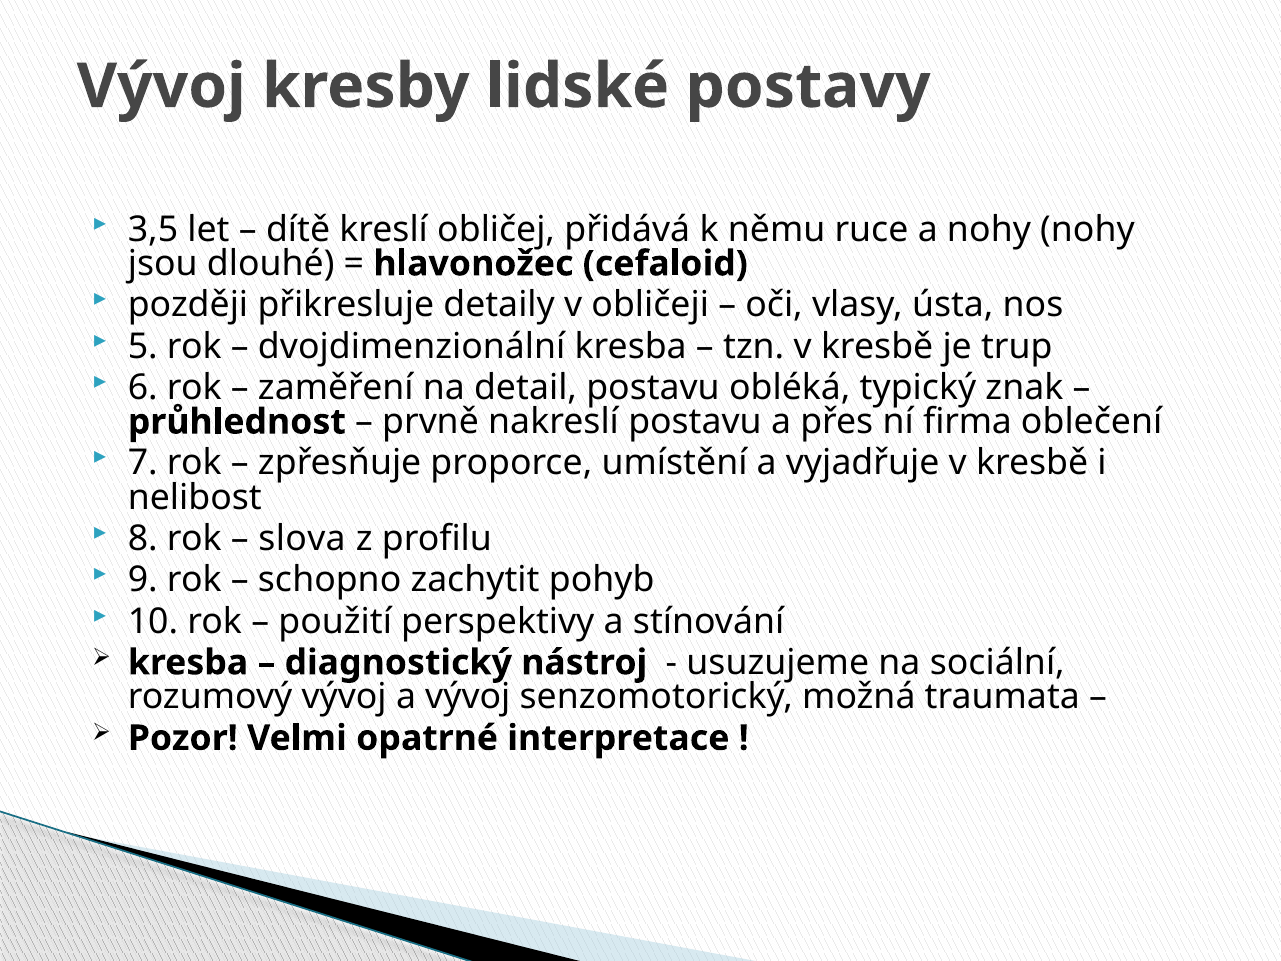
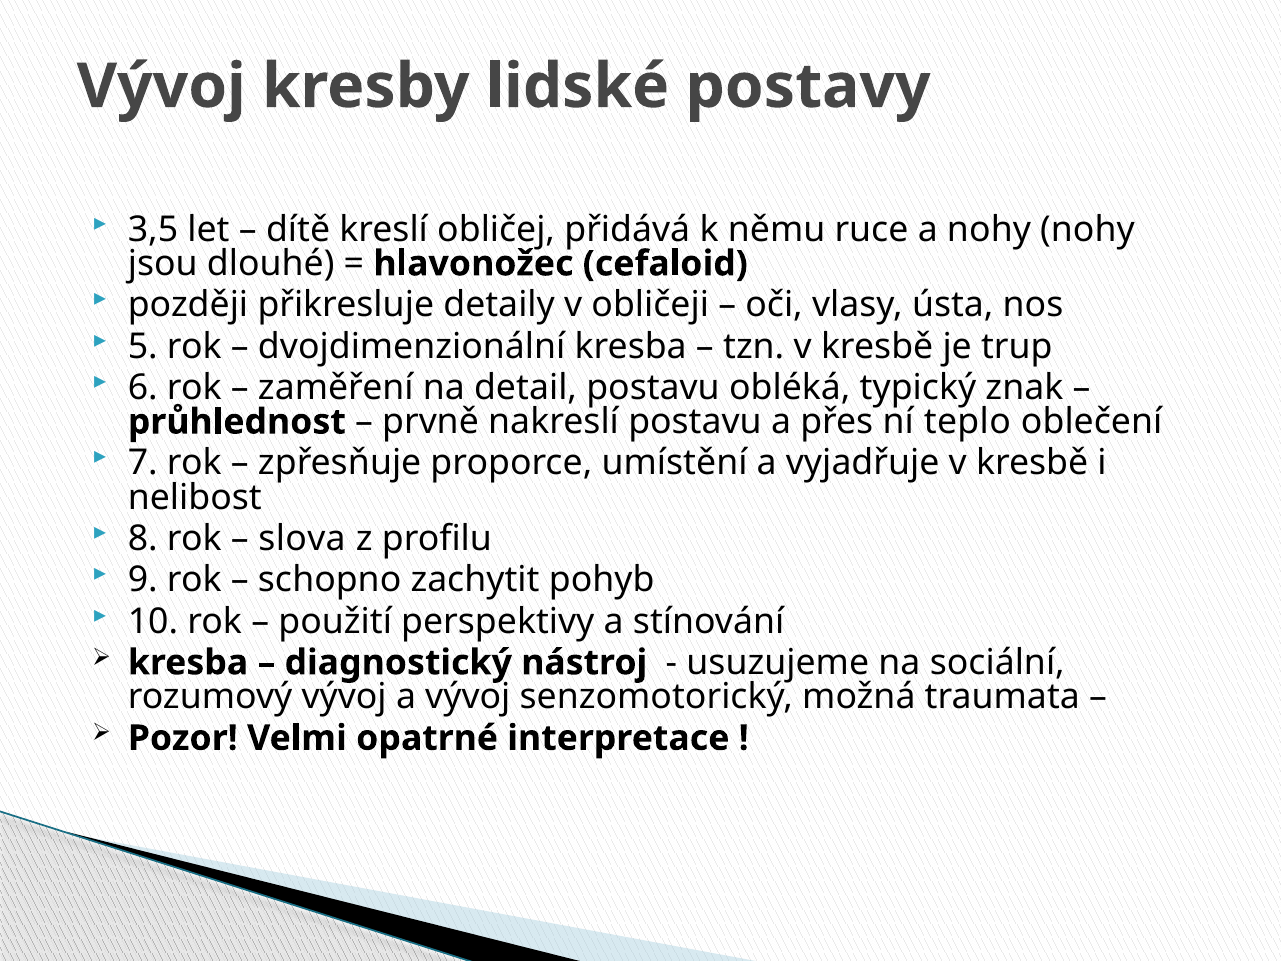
firma: firma -> teplo
